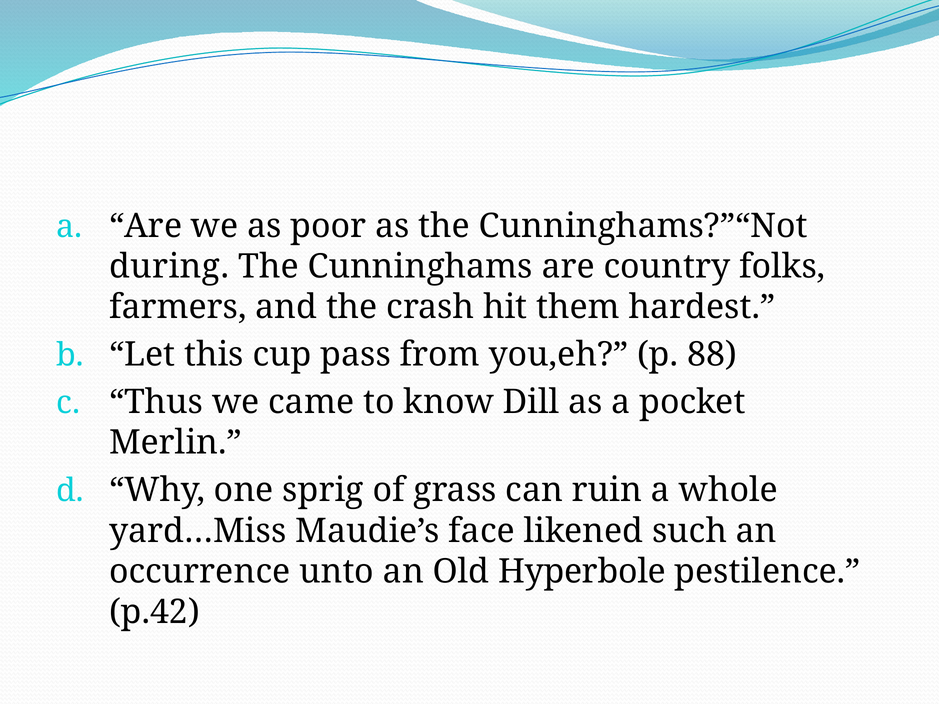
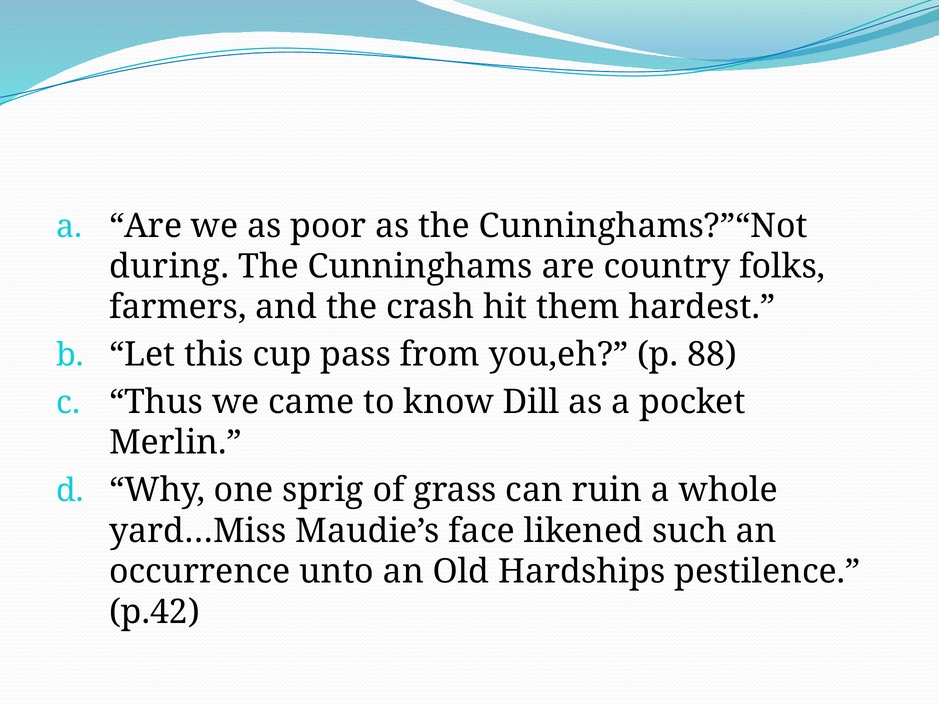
Hyperbole: Hyperbole -> Hardships
